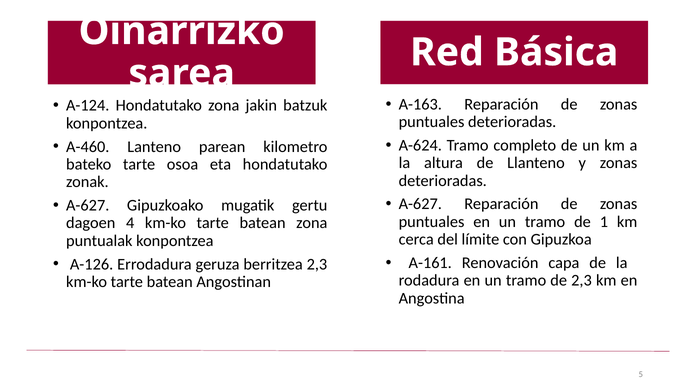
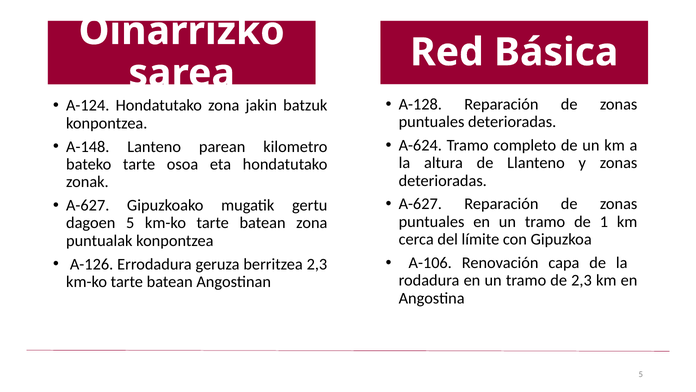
A-163: A-163 -> A-128
A-460: A-460 -> A-148
dagoen 4: 4 -> 5
A-161: A-161 -> A-106
